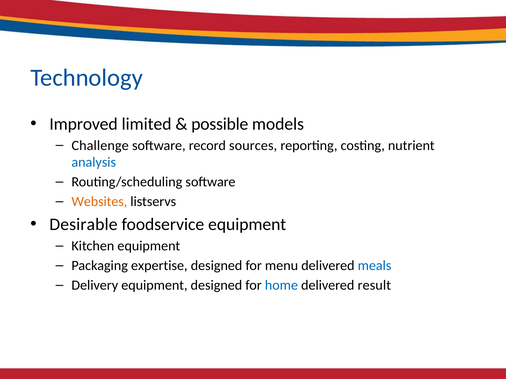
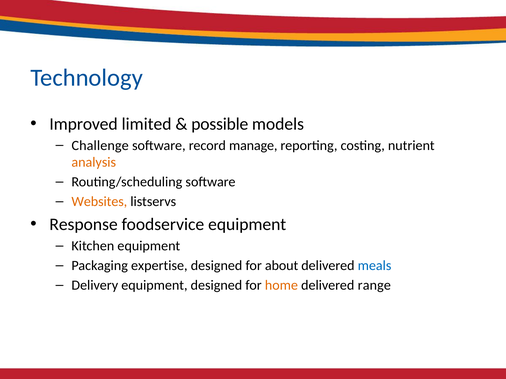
sources: sources -> manage
analysis colour: blue -> orange
Desirable: Desirable -> Response
menu: menu -> about
home colour: blue -> orange
result: result -> range
